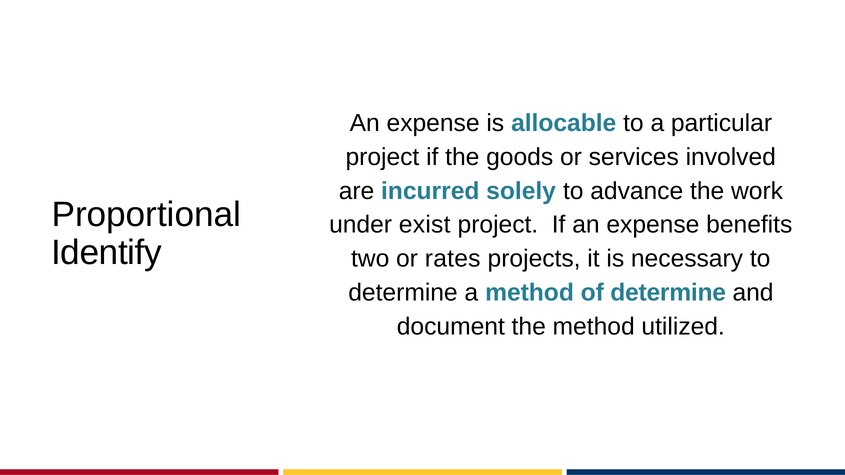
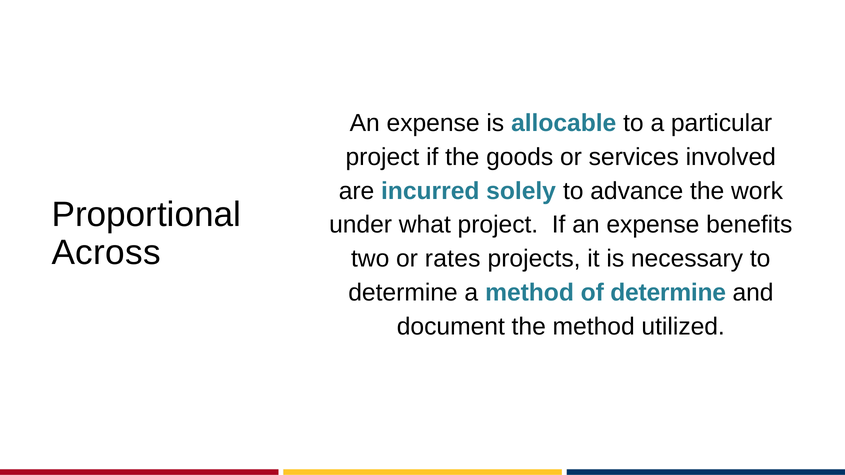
exist: exist -> what
Identify: Identify -> Across
